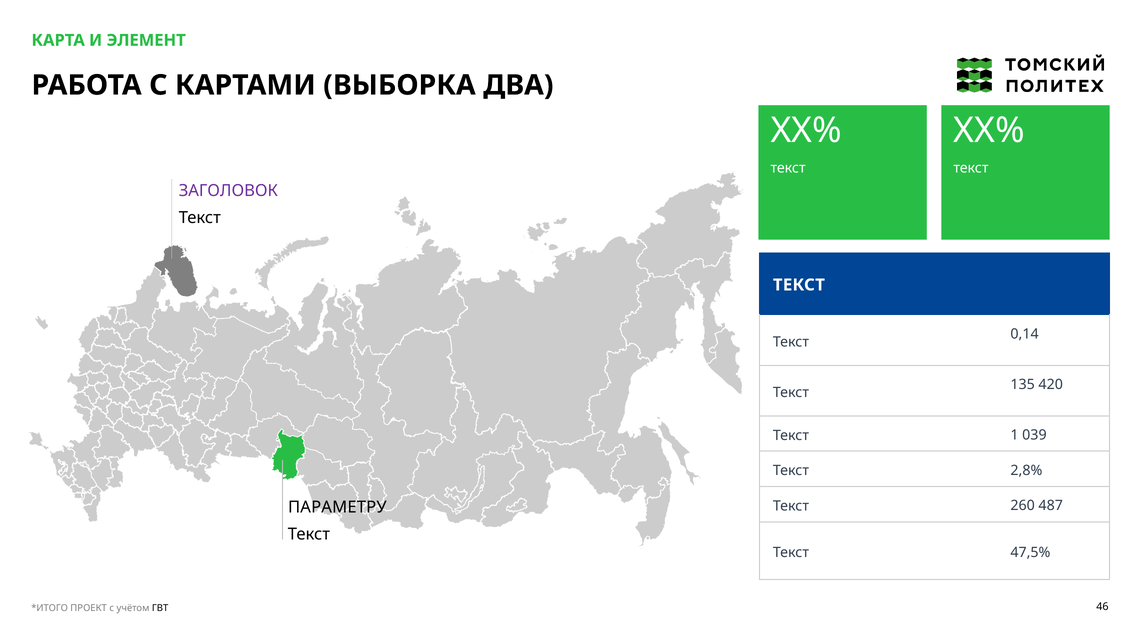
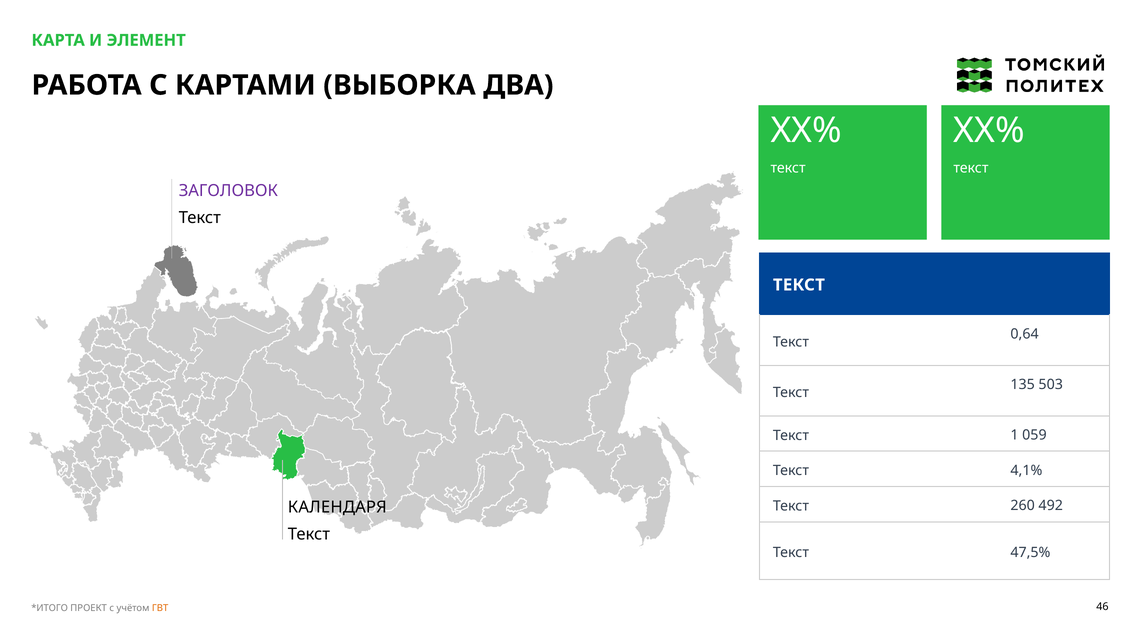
0,14: 0,14 -> 0,64
420: 420 -> 503
039: 039 -> 059
2,8%: 2,8% -> 4,1%
487: 487 -> 492
ПАРАМЕТРУ: ПАРАМЕТРУ -> КАЛЕНДАРЯ
ГВТ colour: black -> orange
